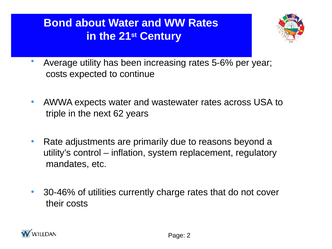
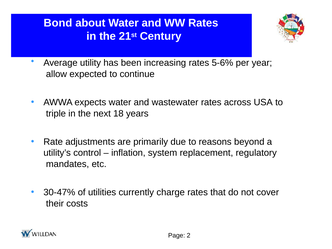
costs at (57, 74): costs -> allow
62: 62 -> 18
30-46%: 30-46% -> 30-47%
